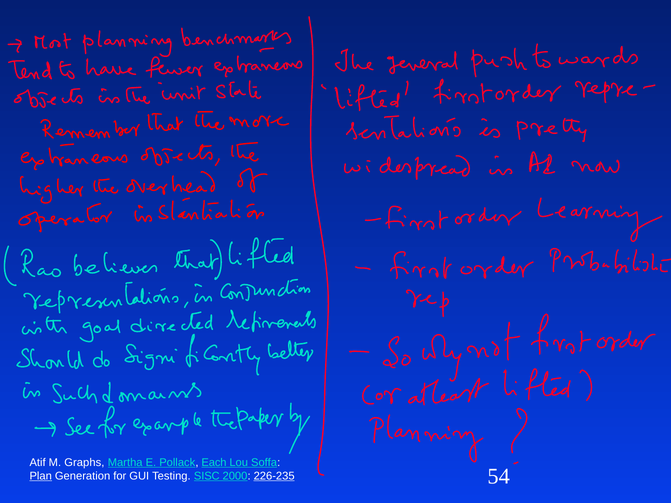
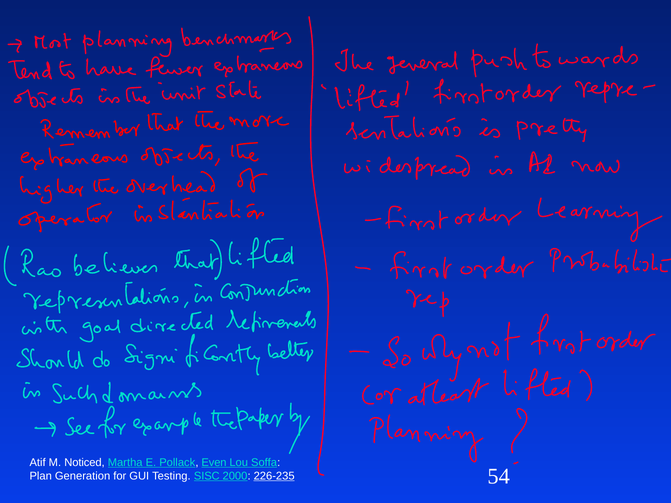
Graphs: Graphs -> Noticed
Each: Each -> Even
Plan underline: present -> none
